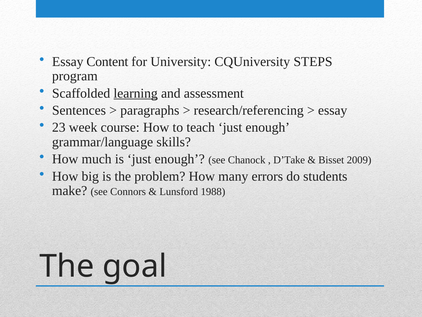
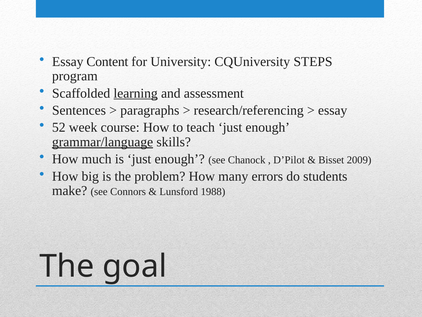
23: 23 -> 52
grammar/language underline: none -> present
D’Take: D’Take -> D’Pilot
